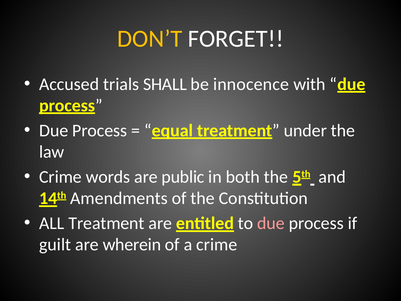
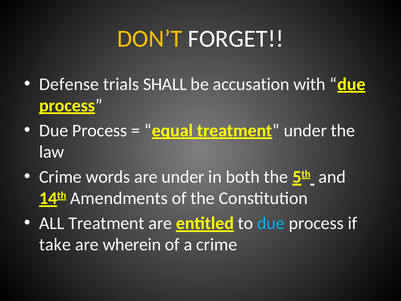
Accused: Accused -> Defense
innocence: innocence -> accusation
are public: public -> under
due at (271, 223) colour: pink -> light blue
guilt: guilt -> take
